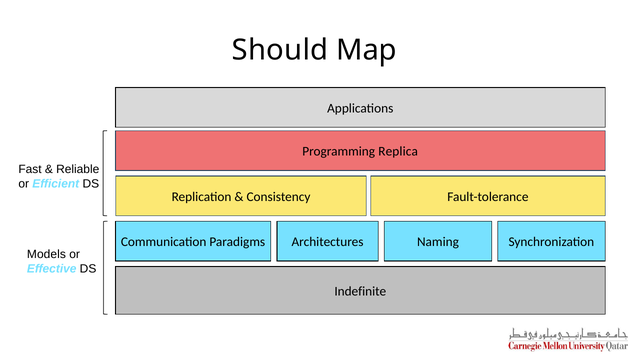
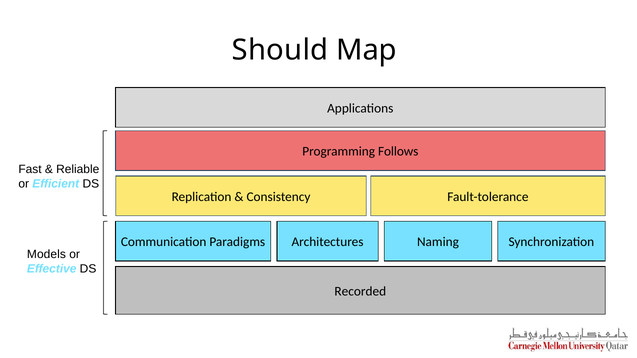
Replica: Replica -> Follows
Indefinite: Indefinite -> Recorded
